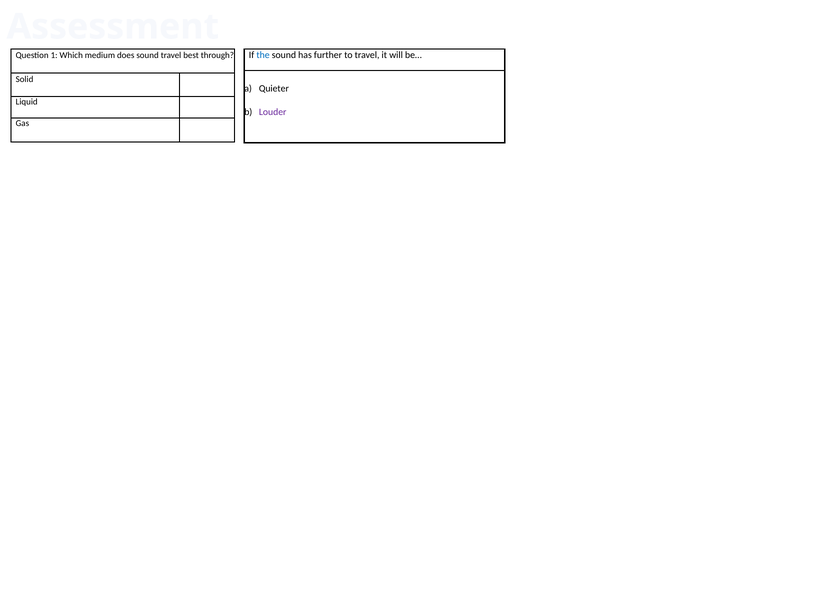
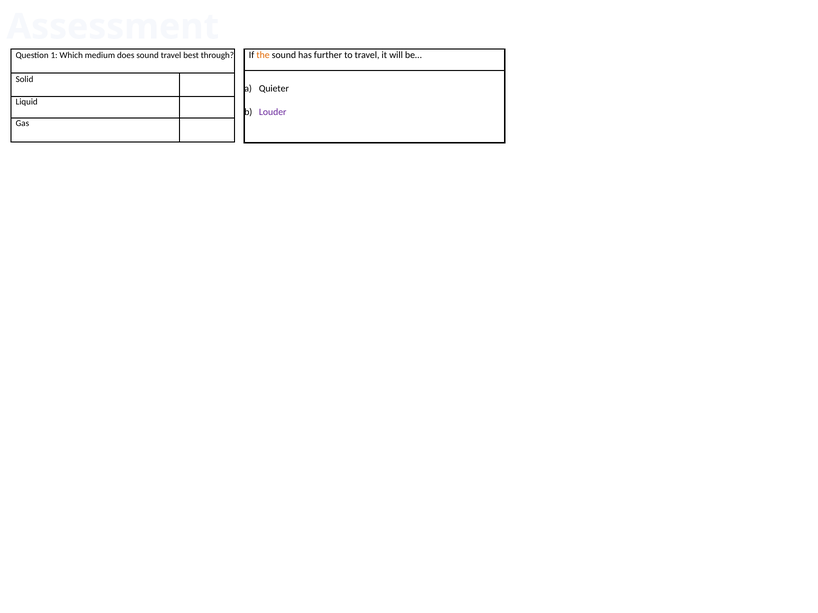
the colour: blue -> orange
